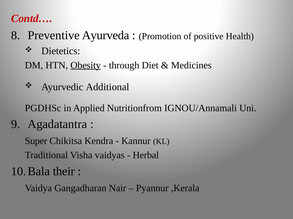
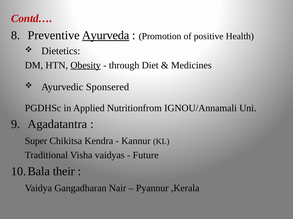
Ayurveda underline: none -> present
Additional: Additional -> Sponsered
Herbal: Herbal -> Future
